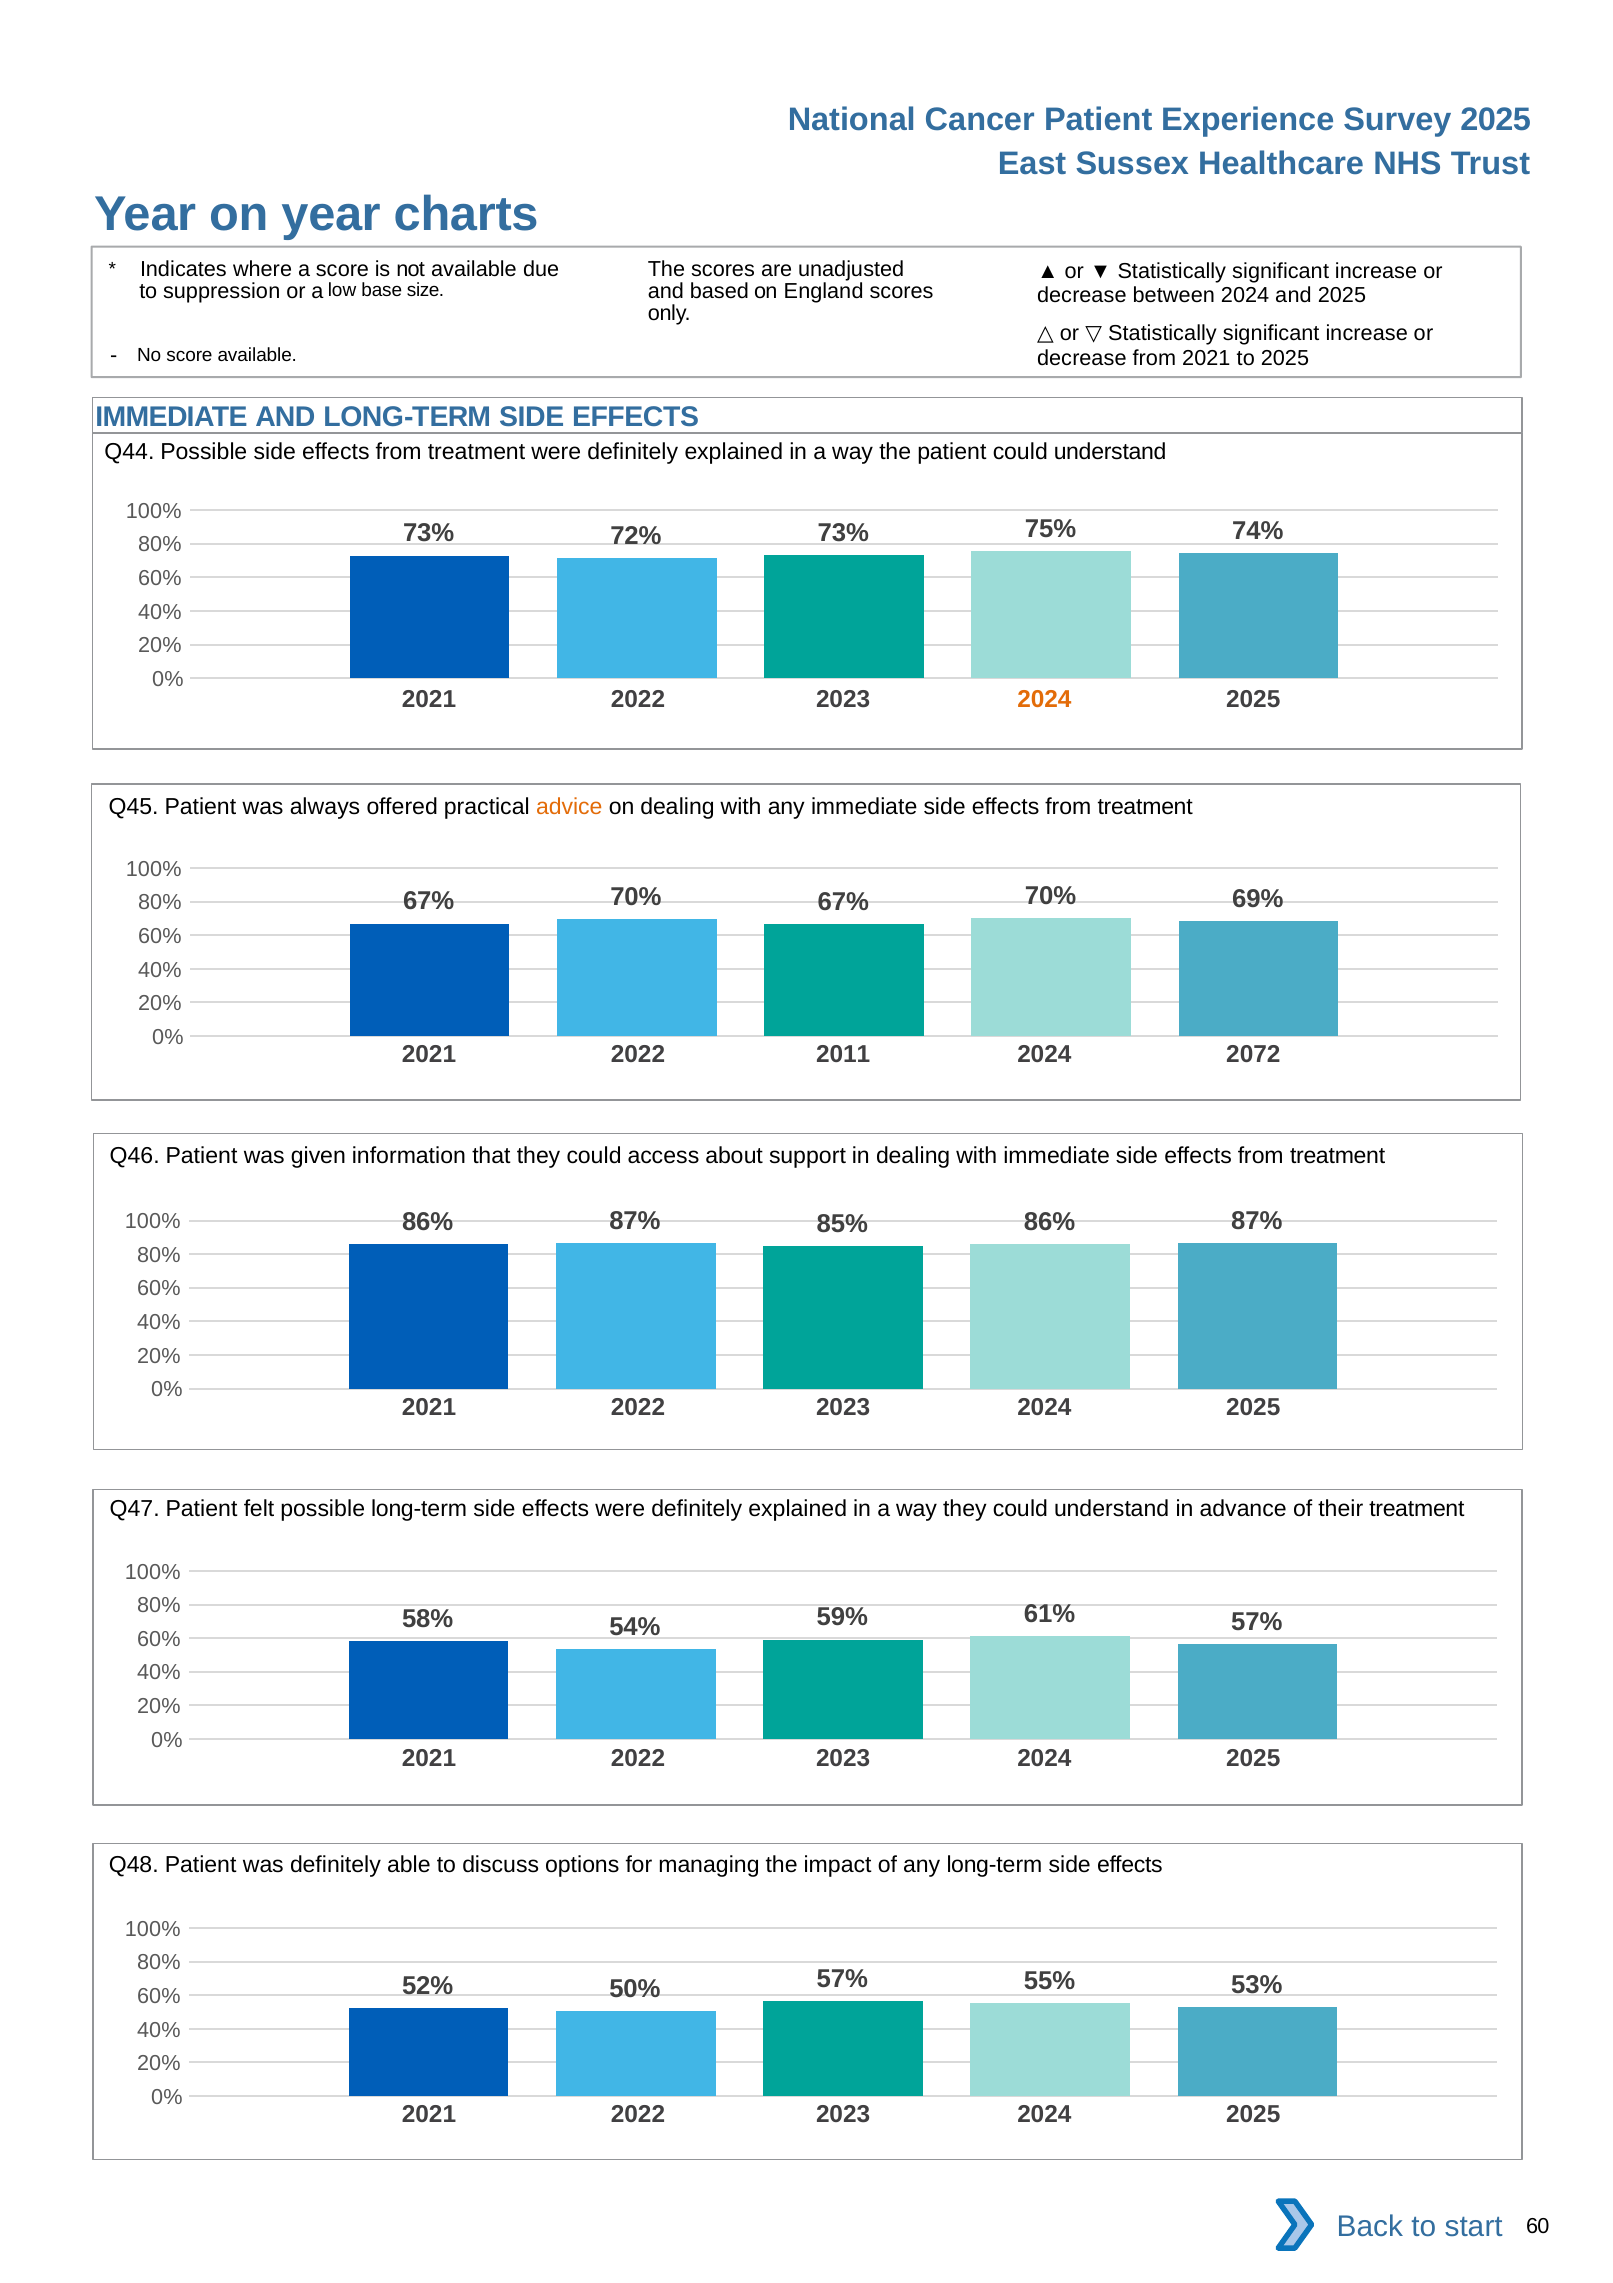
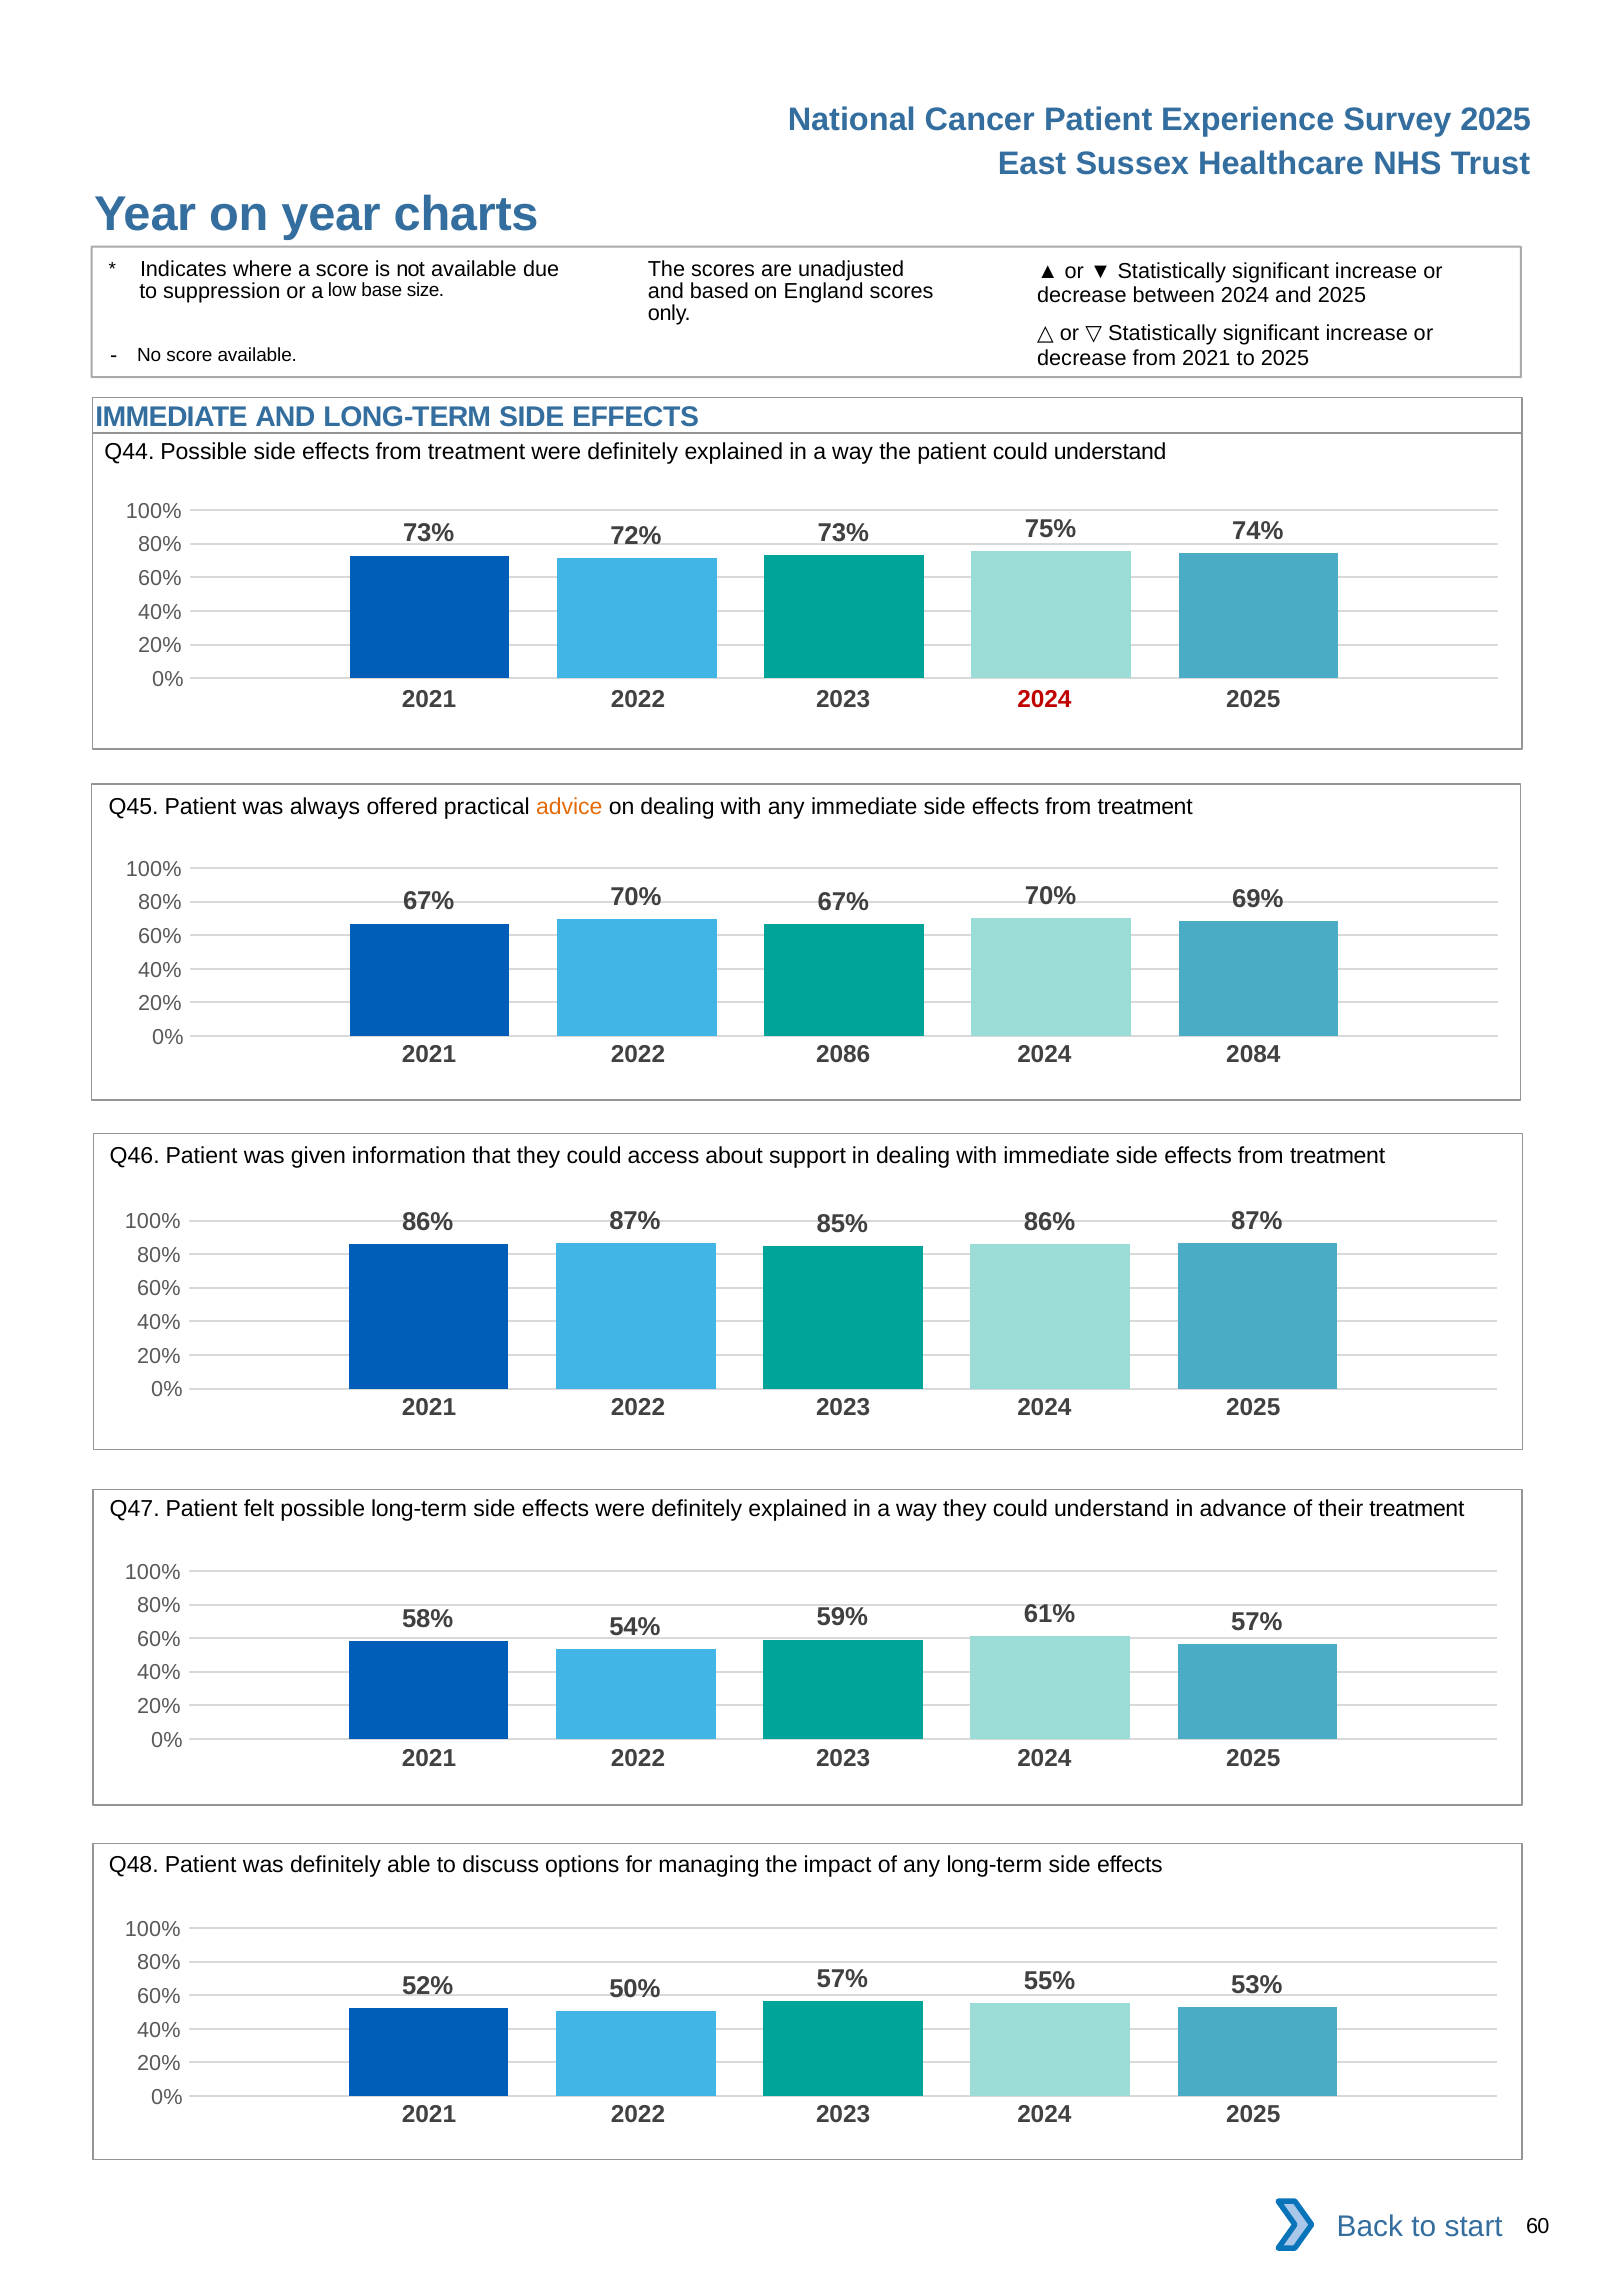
2024 at (1044, 699) colour: orange -> red
2011: 2011 -> 2086
2072: 2072 -> 2084
